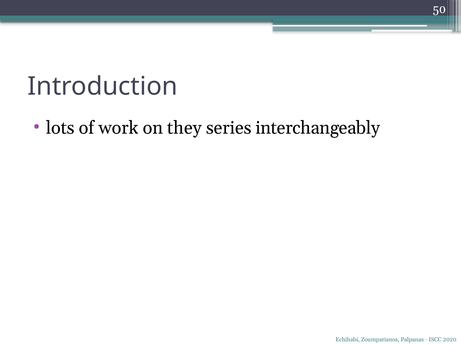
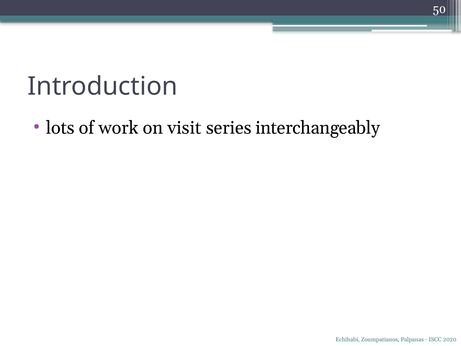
they: they -> visit
